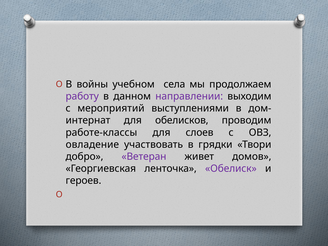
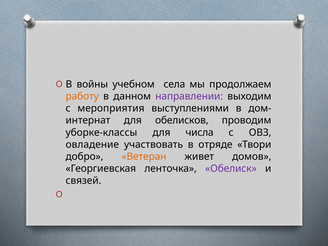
работу colour: purple -> orange
мероприятий: мероприятий -> мероприятия
работе-классы: работе-классы -> уборке-классы
слоев: слоев -> числа
грядки: грядки -> отряде
Ветеран colour: purple -> orange
героев: героев -> связей
